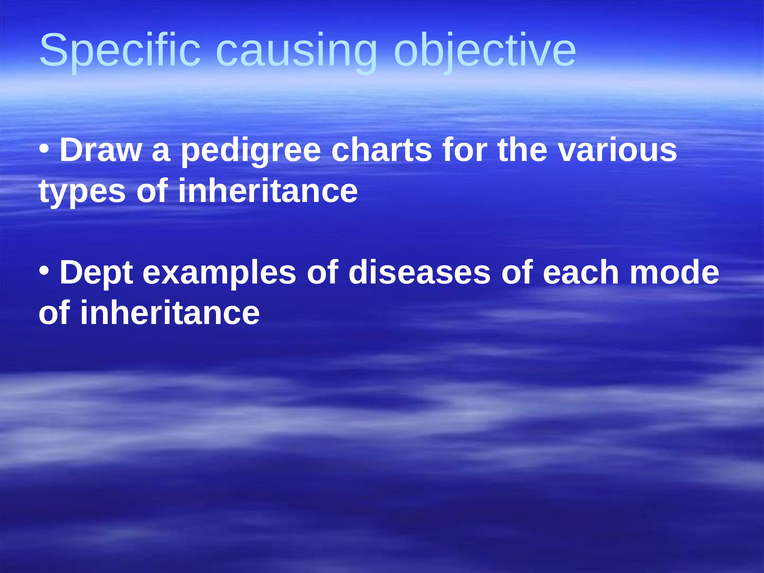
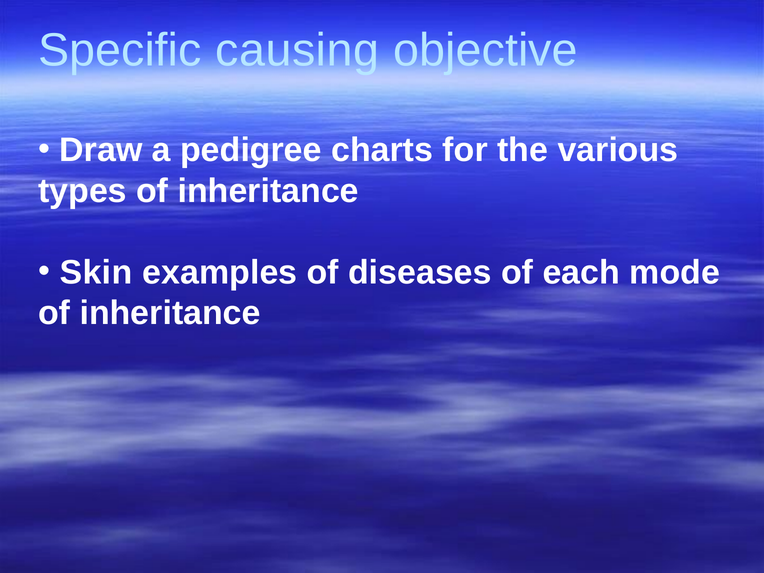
Dept: Dept -> Skin
